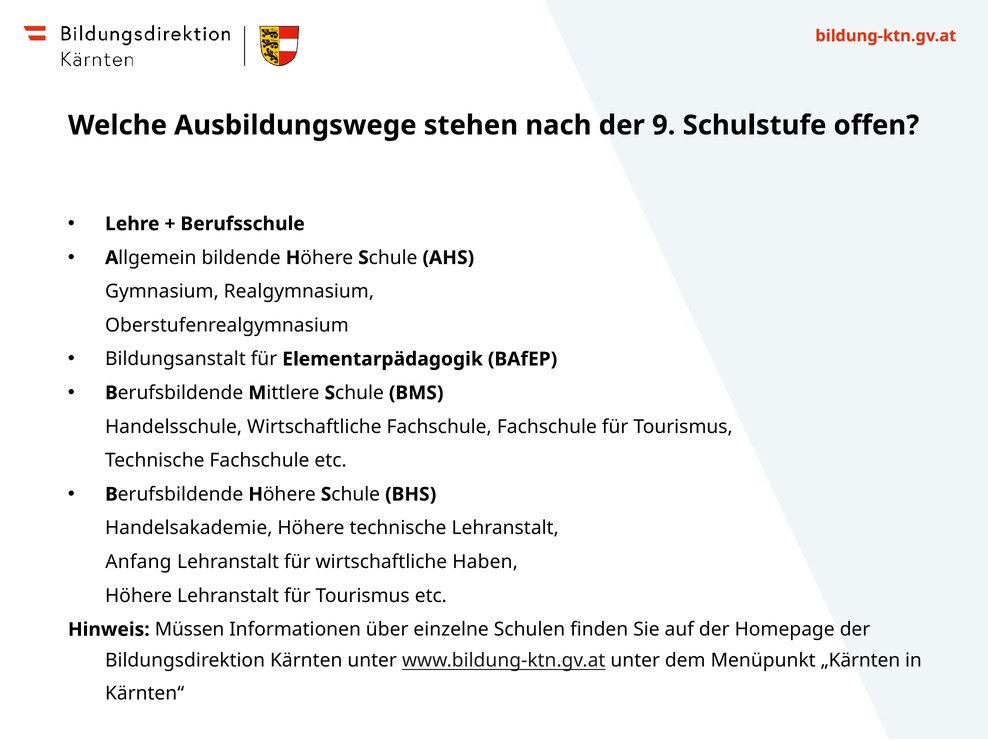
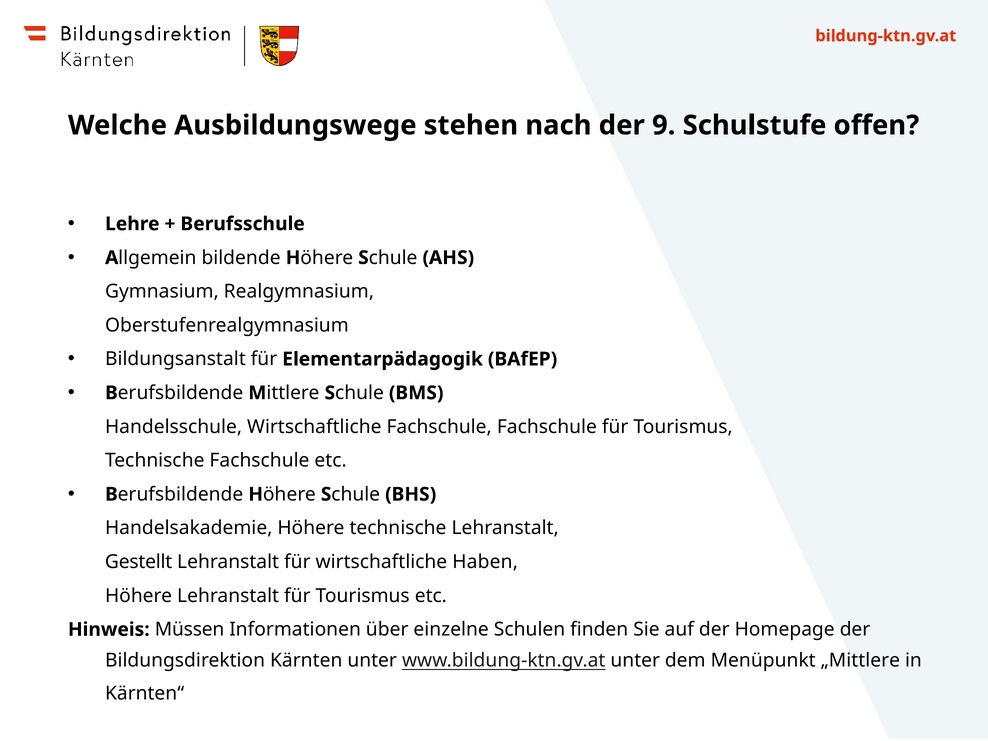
Anfang: Anfang -> Gestellt
„Kärnten: „Kärnten -> „Mittlere
